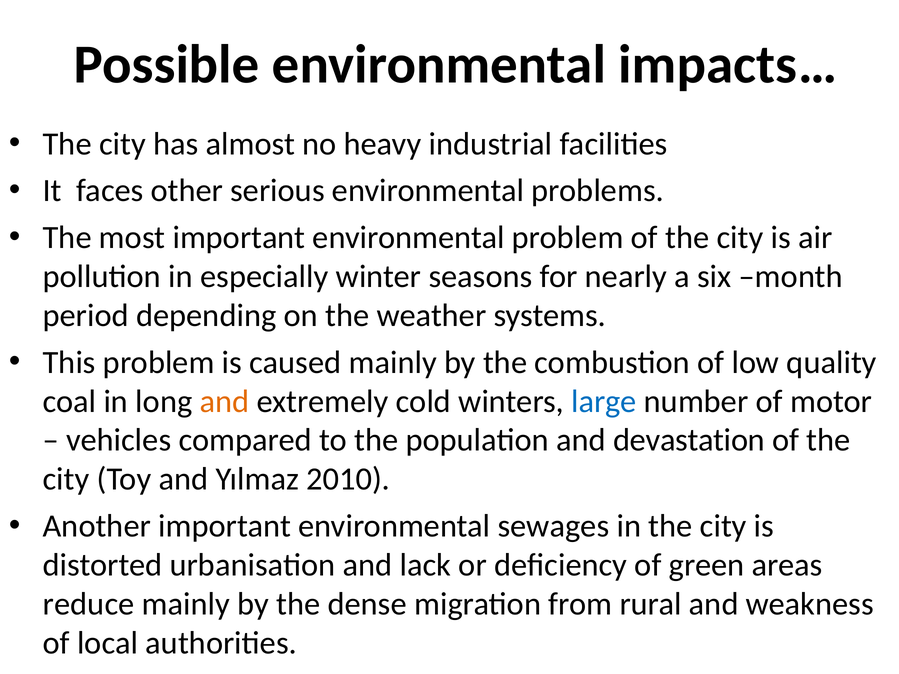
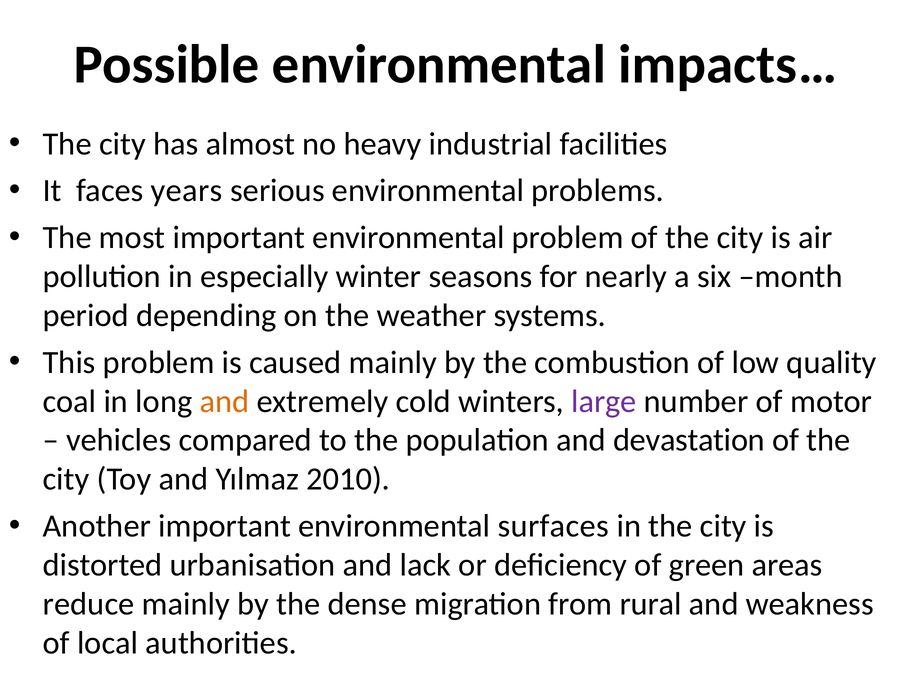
other: other -> years
large colour: blue -> purple
sewages: sewages -> surfaces
